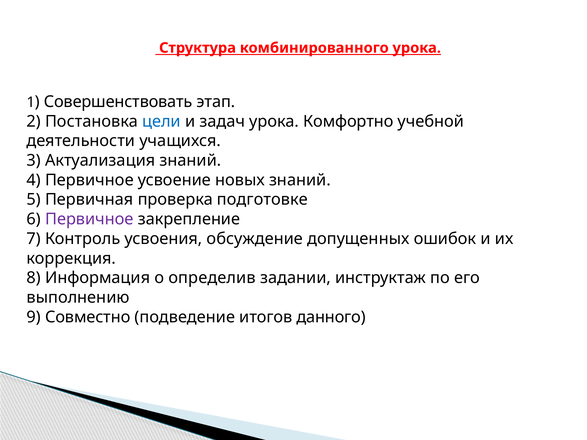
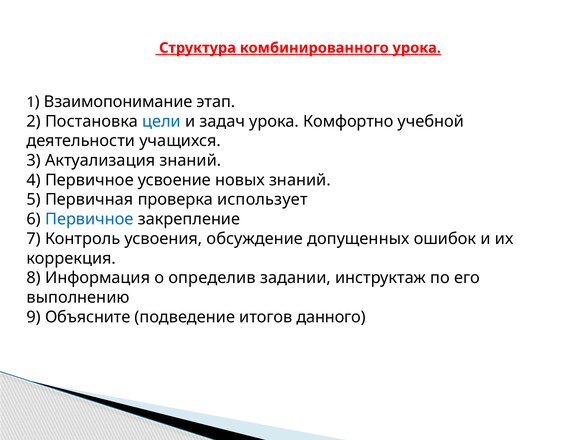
Совершенствовать: Совершенствовать -> Взаимопонимание
подготовке: подготовке -> использует
Первичное at (89, 219) colour: purple -> blue
Совместно: Совместно -> Объясните
